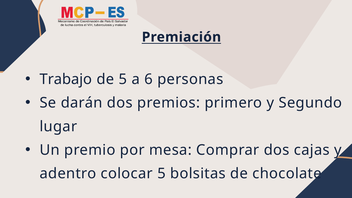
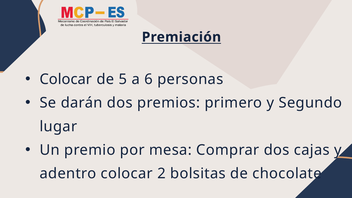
Trabajo at (66, 79): Trabajo -> Colocar
colocar 5: 5 -> 2
